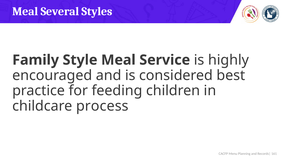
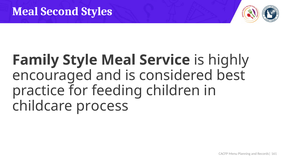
Several: Several -> Second
